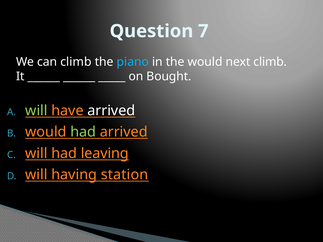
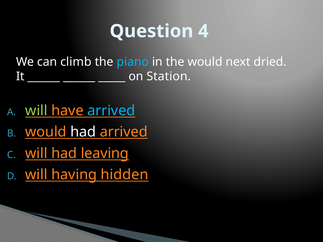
7: 7 -> 4
next climb: climb -> dried
Bought: Bought -> Station
arrived at (111, 111) colour: white -> light blue
had at (83, 132) colour: light green -> white
station: station -> hidden
